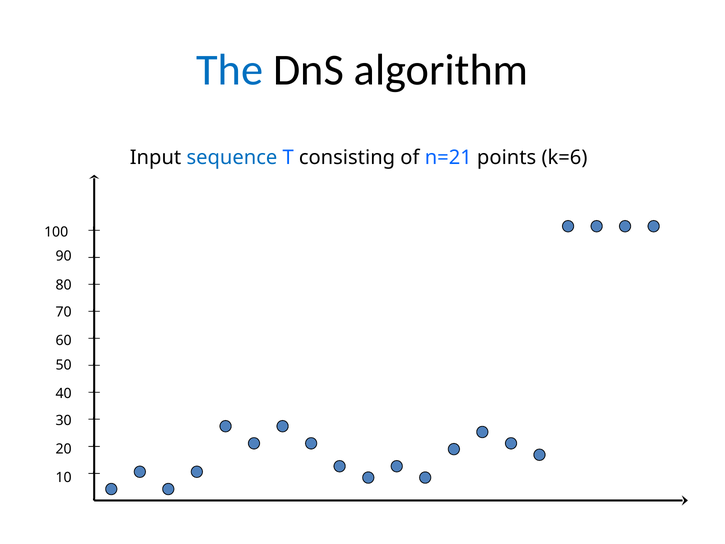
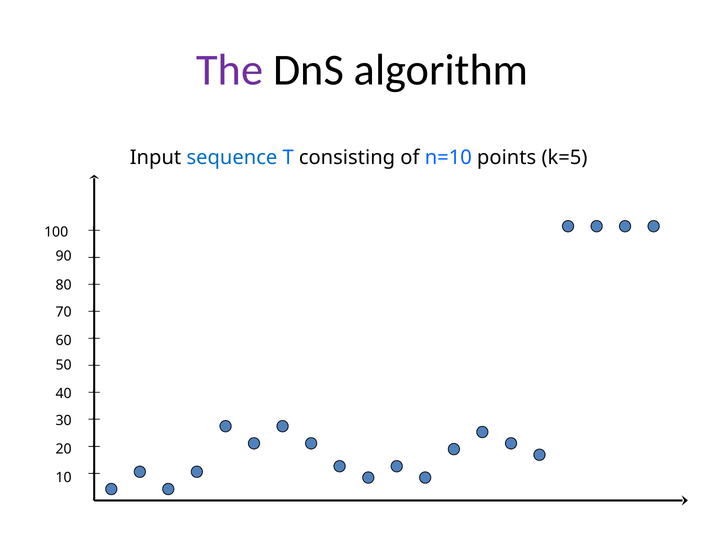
The colour: blue -> purple
n=21: n=21 -> n=10
k=6: k=6 -> k=5
